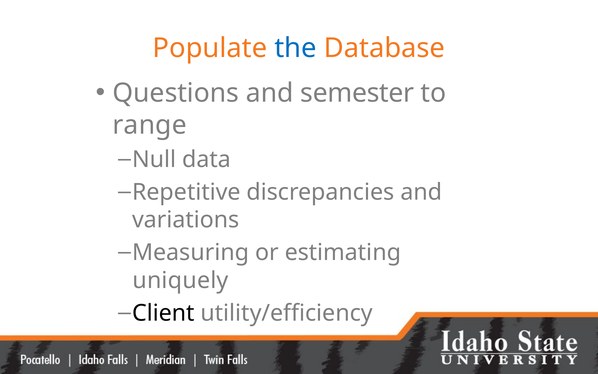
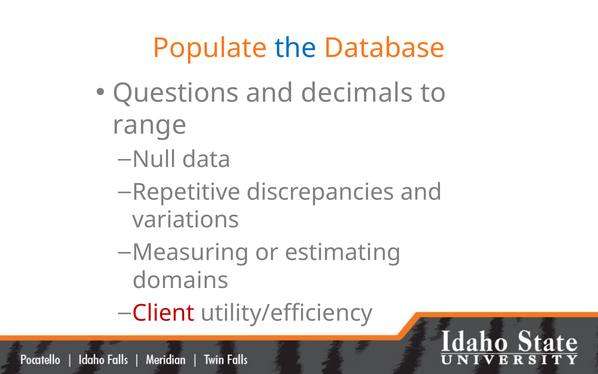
semester: semester -> decimals
uniquely: uniquely -> domains
Client colour: black -> red
